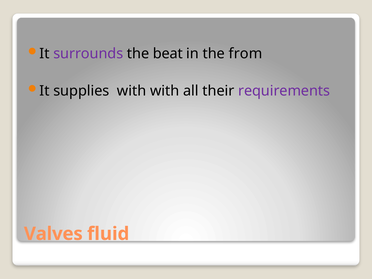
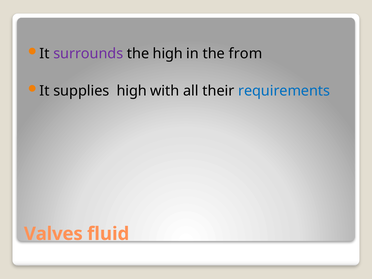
the beat: beat -> high
supplies with: with -> high
requirements colour: purple -> blue
